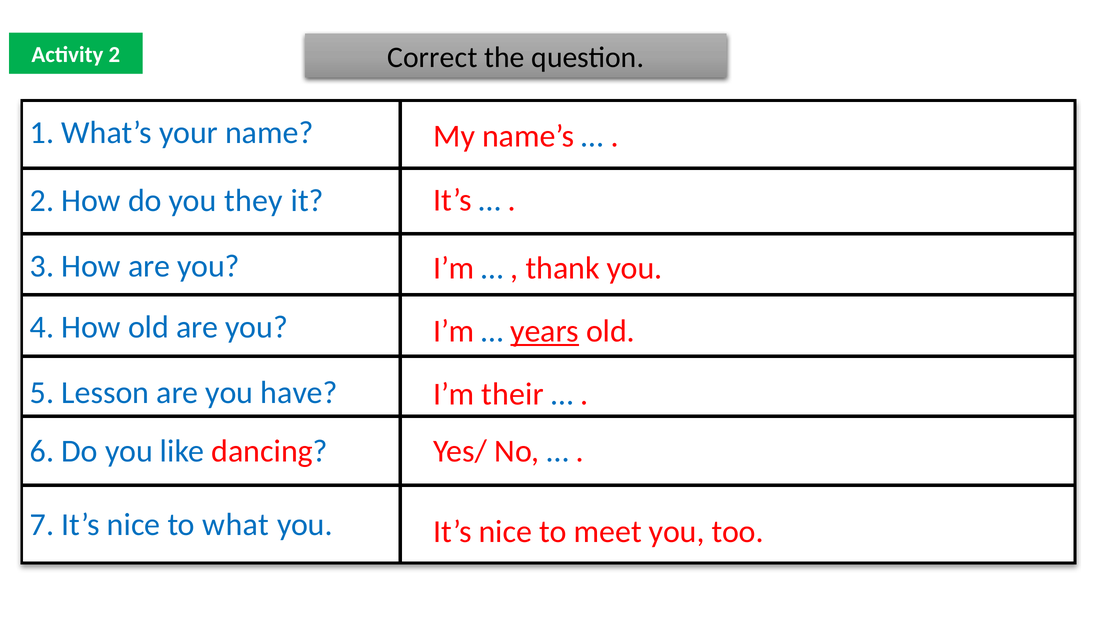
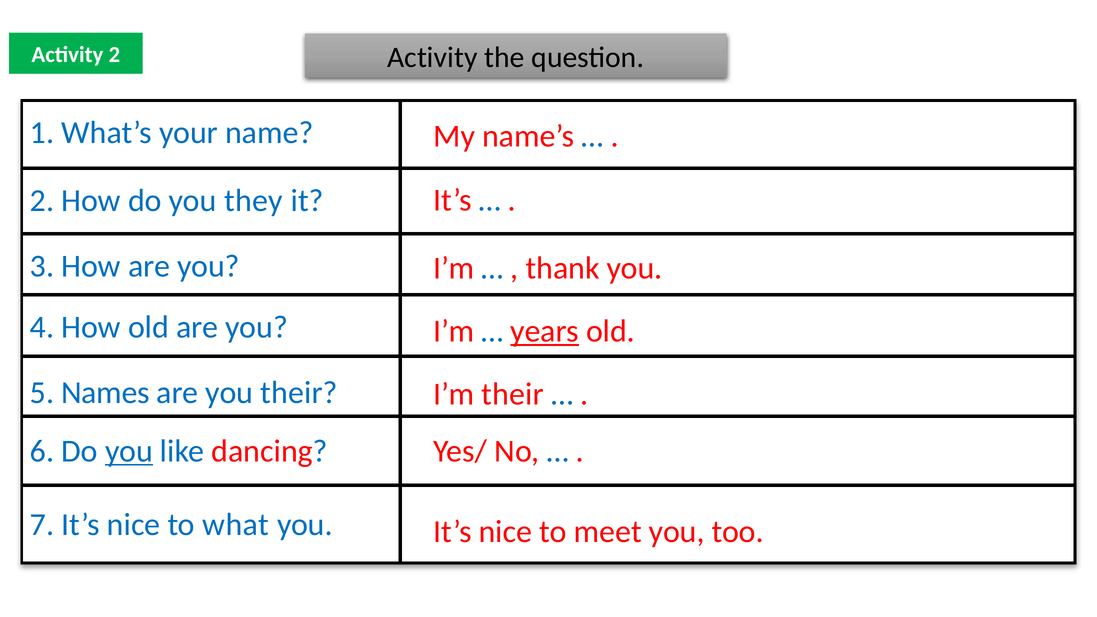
2 Correct: Correct -> Activity
Lesson: Lesson -> Names
you have: have -> their
you at (129, 451) underline: none -> present
